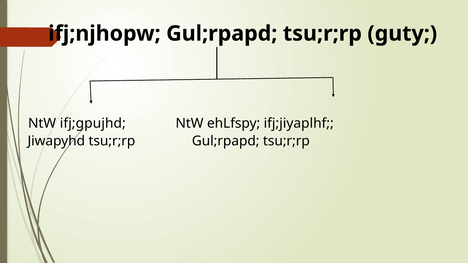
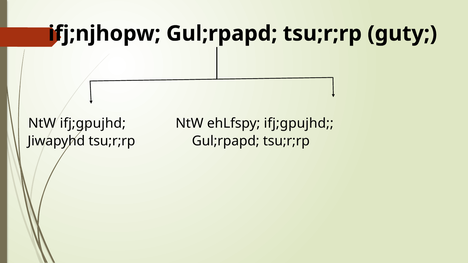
ehLfspy ifj;jiyaplhf: ifj;jiyaplhf -> ifj;gpujhd
